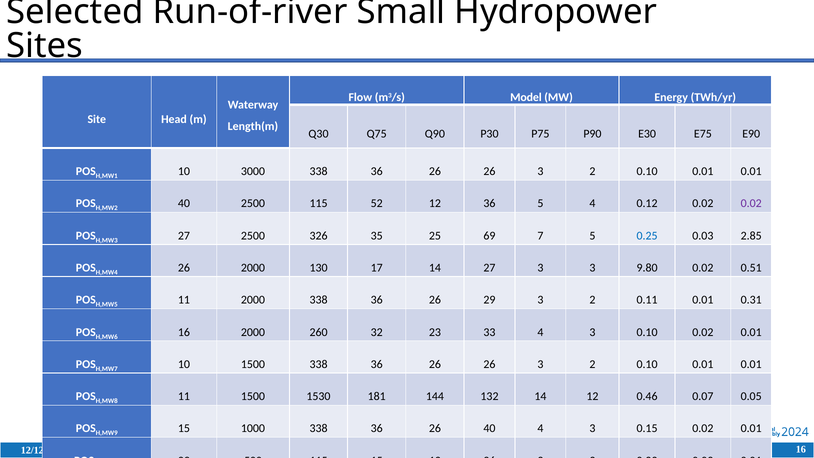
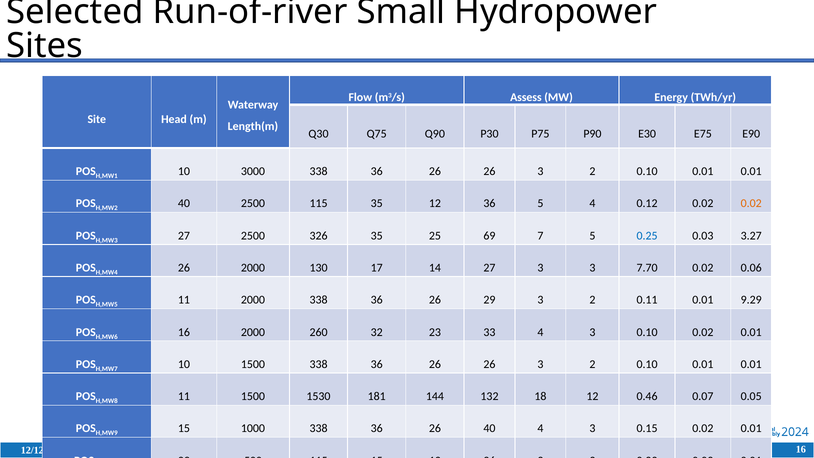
Model: Model -> Assess
115 52: 52 -> 35
0.02 at (751, 204) colour: purple -> orange
2.85: 2.85 -> 3.27
9.80: 9.80 -> 7.70
0.02 0.51: 0.51 -> 0.06
0.31: 0.31 -> 9.29
132 14: 14 -> 18
